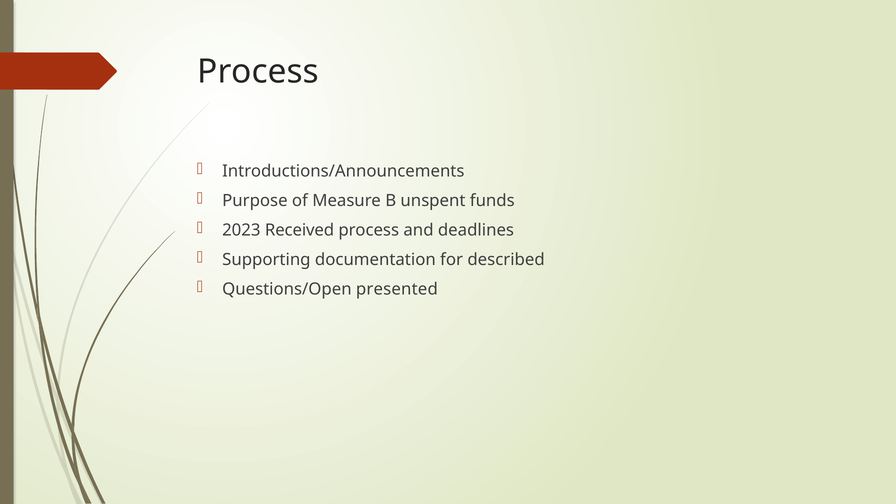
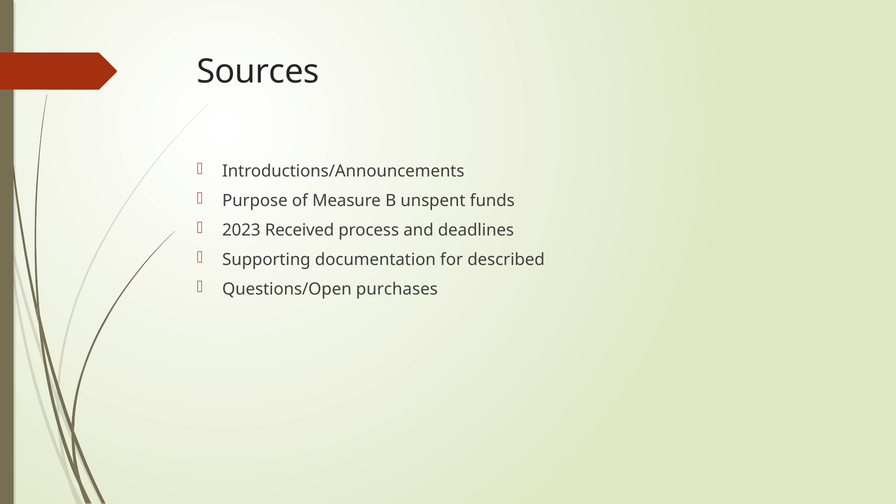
Process at (258, 72): Process -> Sources
presented: presented -> purchases
